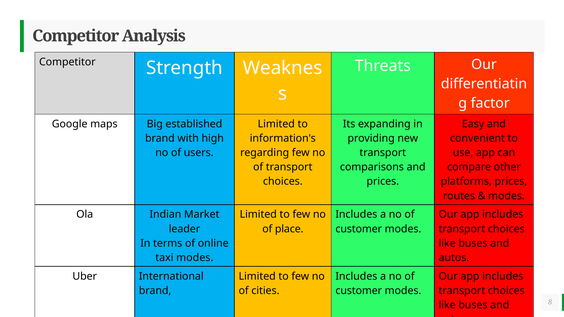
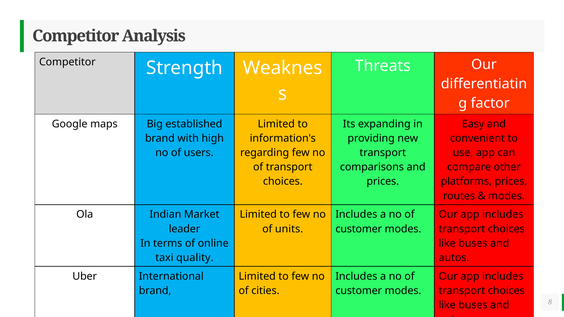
place: place -> units
taxi modes: modes -> quality
